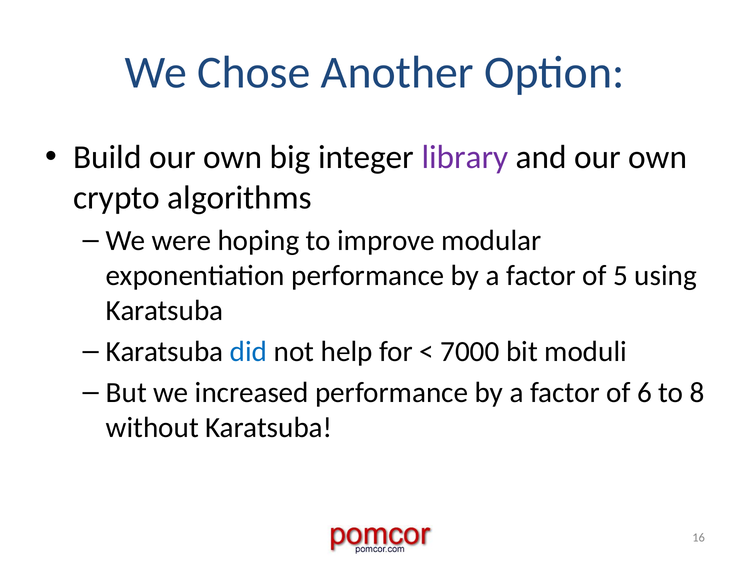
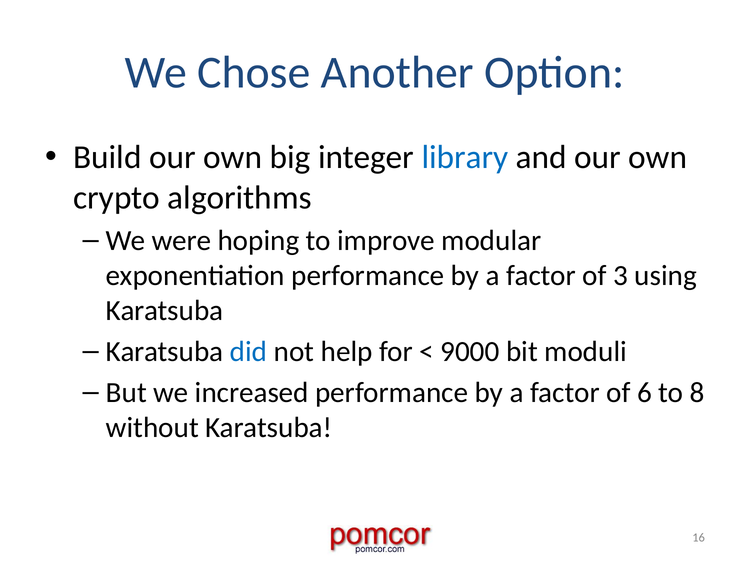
library colour: purple -> blue
5: 5 -> 3
7000: 7000 -> 9000
